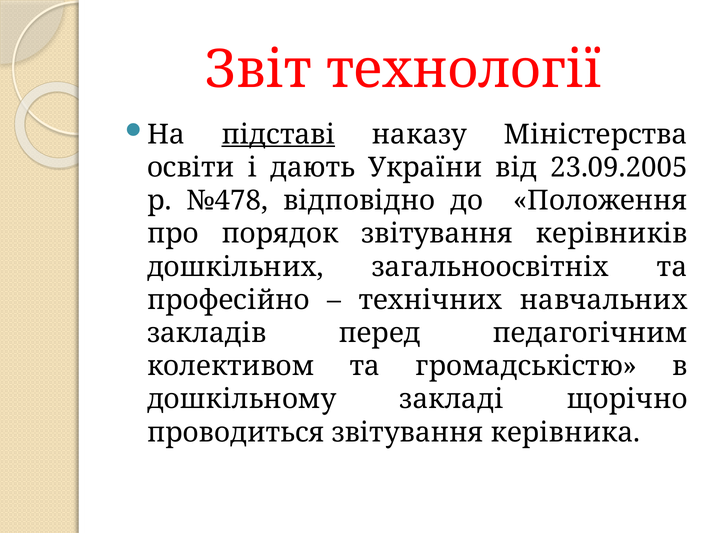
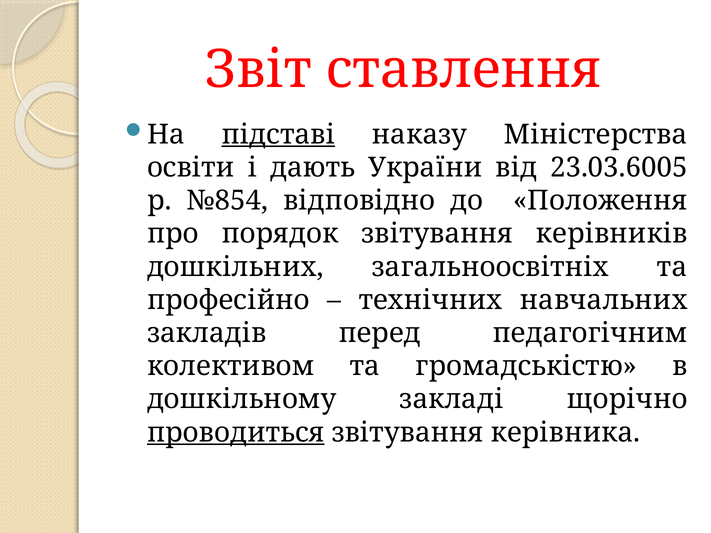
технології: технології -> ставлення
23.09.2005: 23.09.2005 -> 23.03.6005
№478: №478 -> №854
проводиться underline: none -> present
